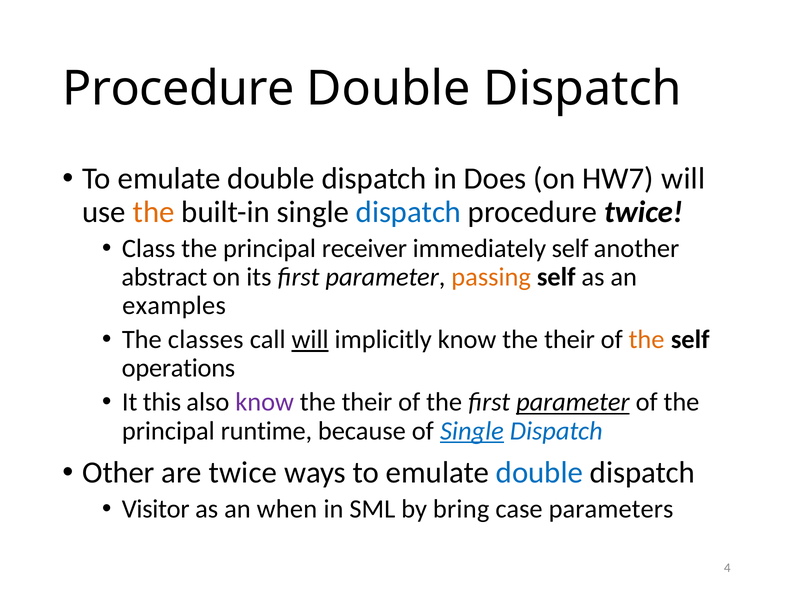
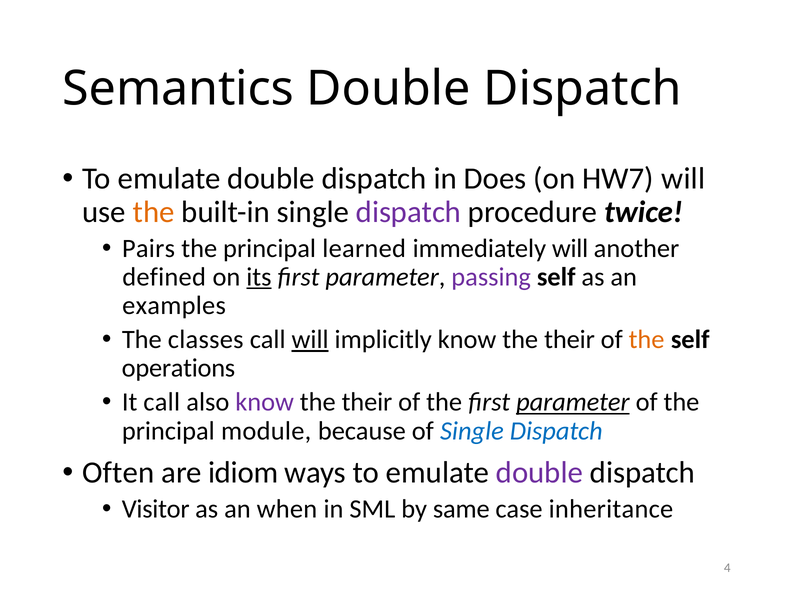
Procedure at (178, 89): Procedure -> Semantics
dispatch at (409, 212) colour: blue -> purple
Class: Class -> Pairs
receiver: receiver -> learned
immediately self: self -> will
abstract: abstract -> defined
its underline: none -> present
passing colour: orange -> purple
It this: this -> call
runtime: runtime -> module
Single at (472, 431) underline: present -> none
Other: Other -> Often
are twice: twice -> idiom
double at (539, 472) colour: blue -> purple
bring: bring -> same
parameters: parameters -> inheritance
